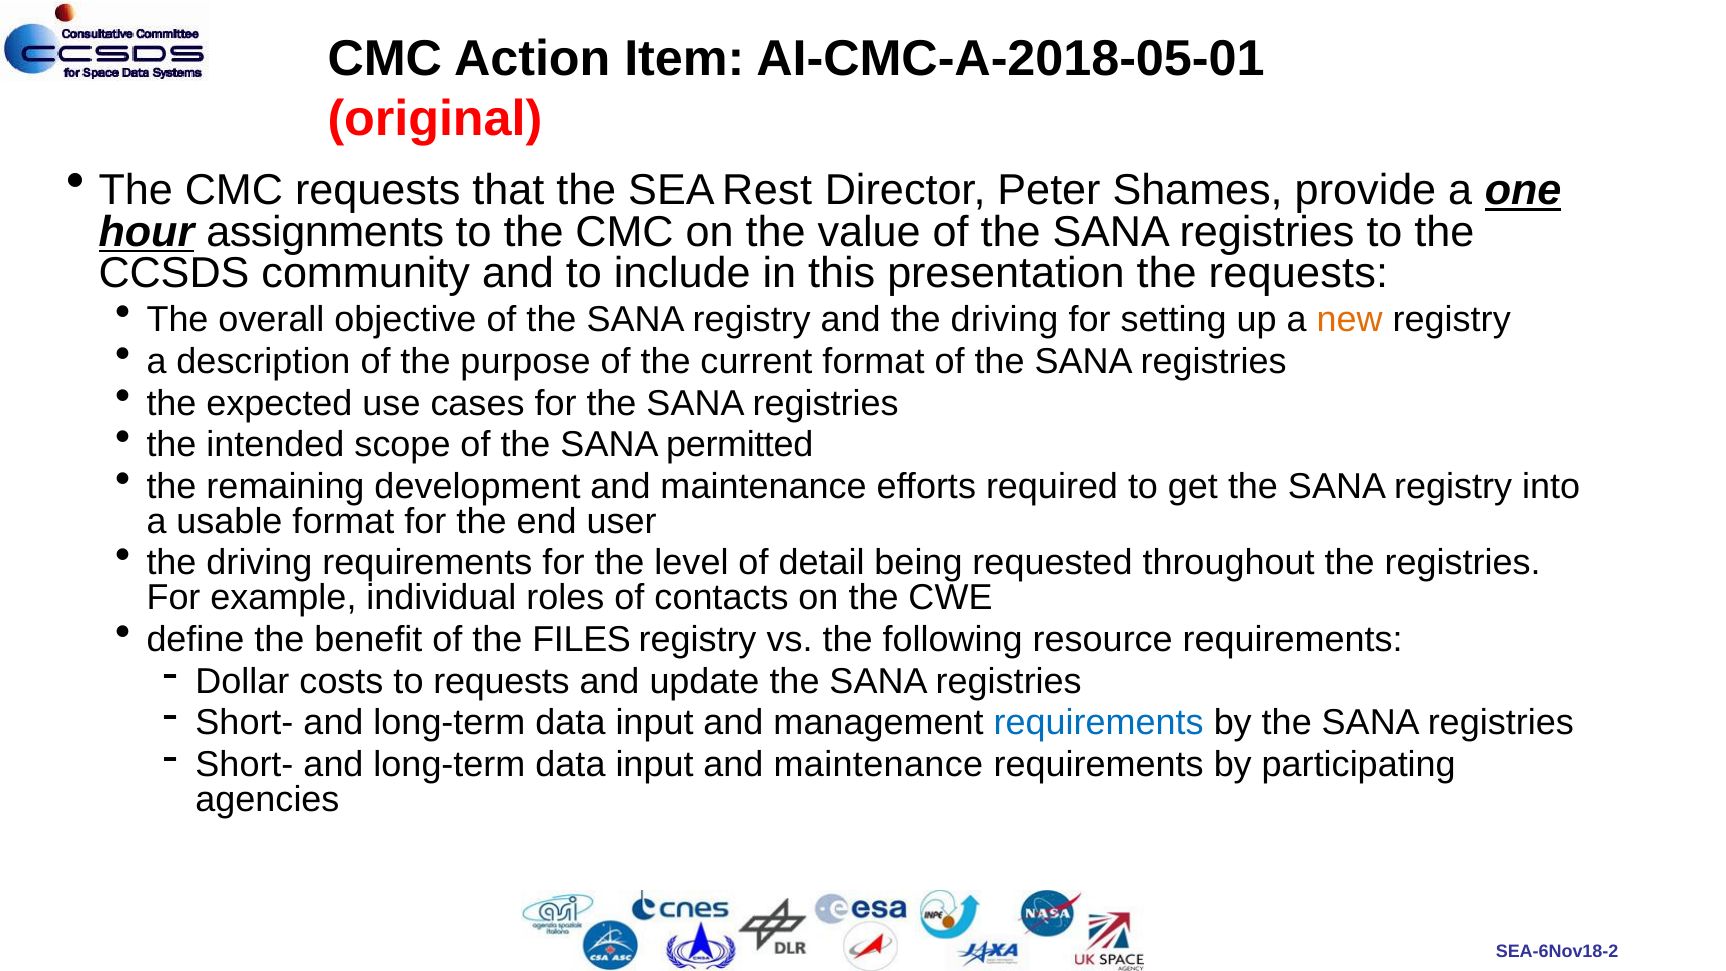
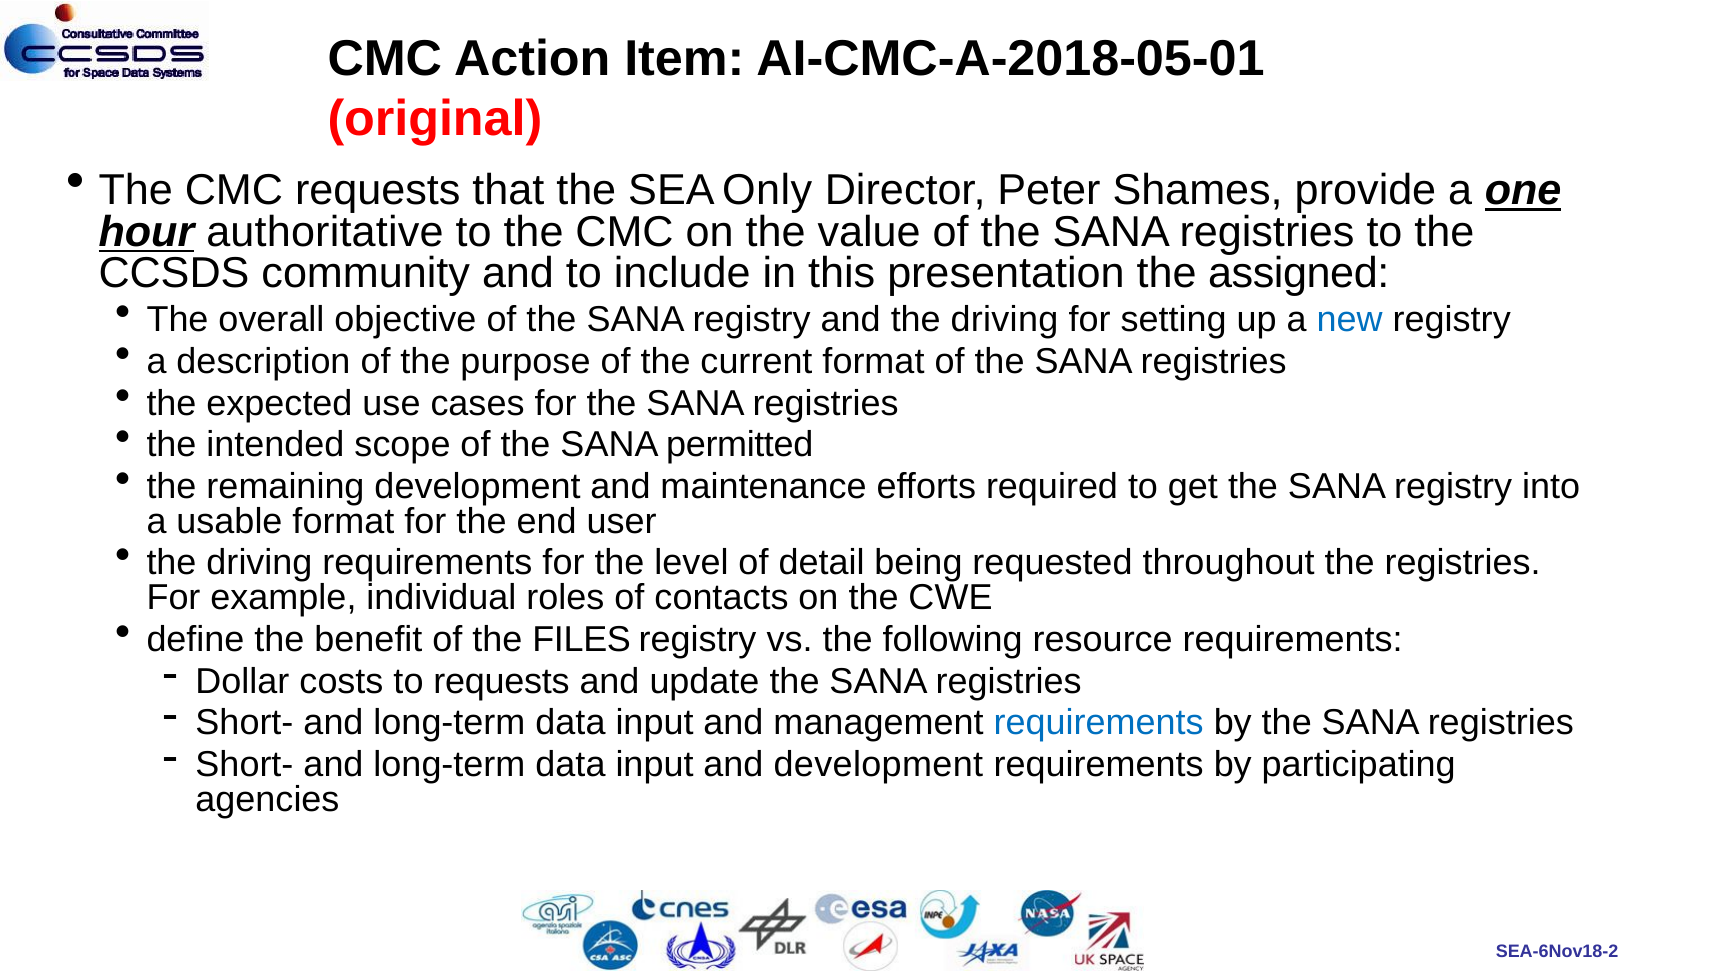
Rest: Rest -> Only
assignments: assignments -> authoritative
the requests: requests -> assigned
new colour: orange -> blue
input and maintenance: maintenance -> development
